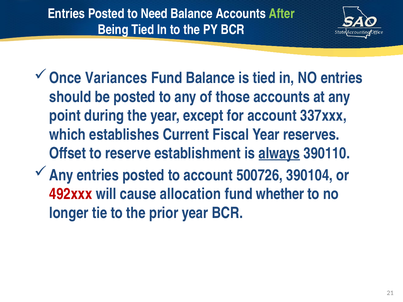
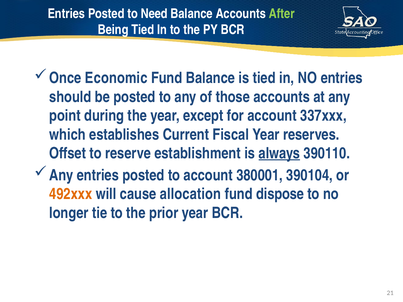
Variances: Variances -> Economic
500726: 500726 -> 380001
492xxx colour: red -> orange
whether: whether -> dispose
